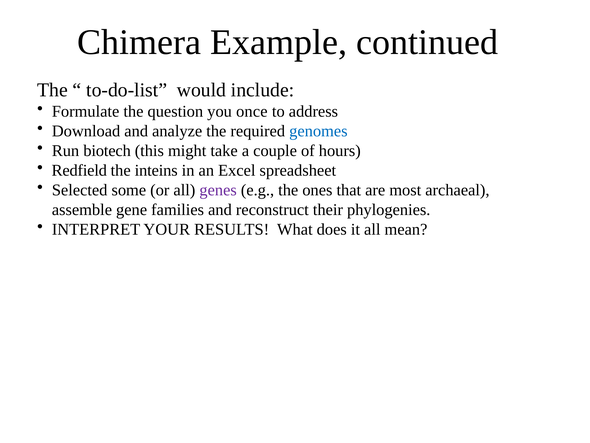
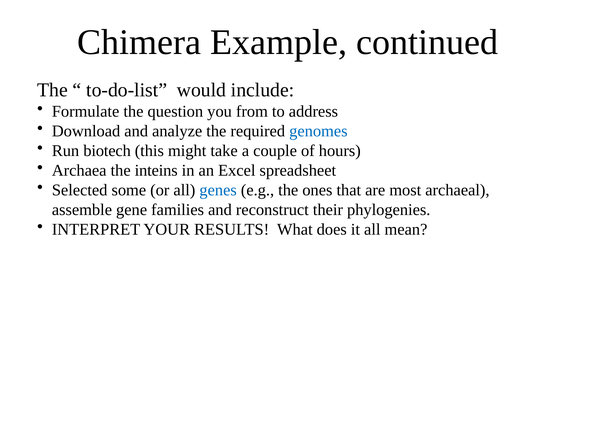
once: once -> from
Redfield: Redfield -> Archaea
genes colour: purple -> blue
